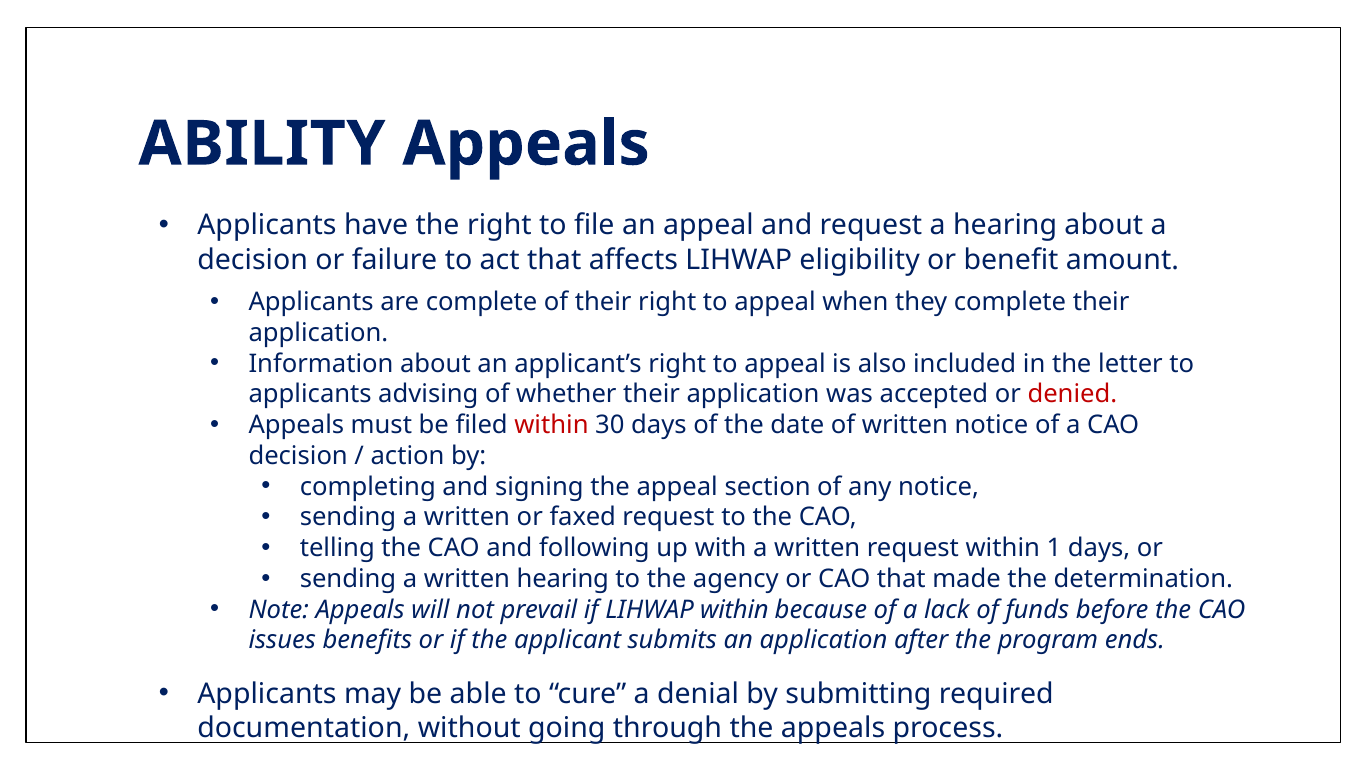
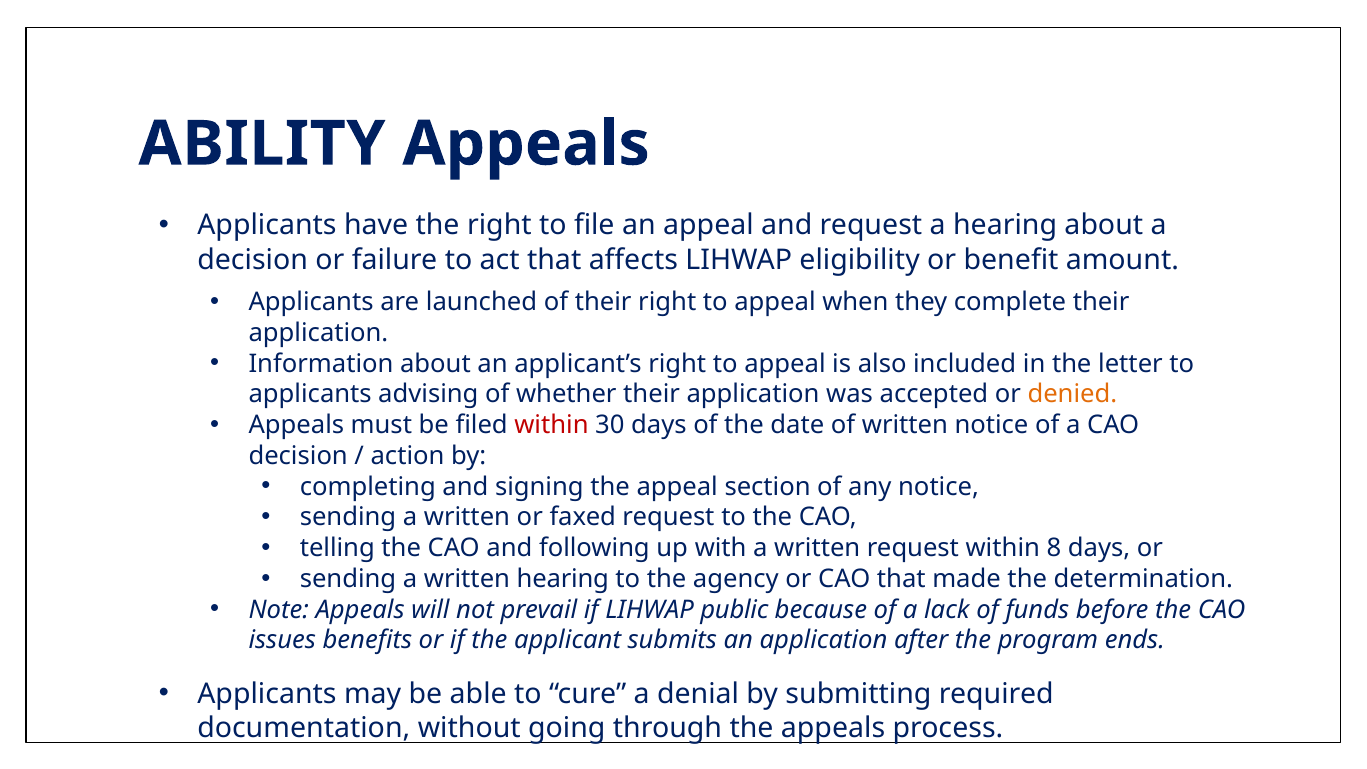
are complete: complete -> launched
denied colour: red -> orange
1: 1 -> 8
LIHWAP within: within -> public
